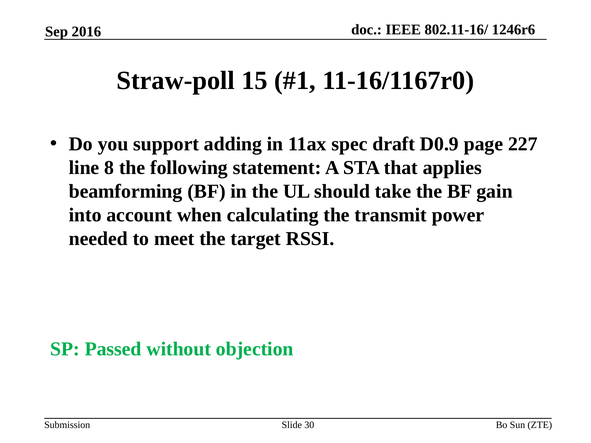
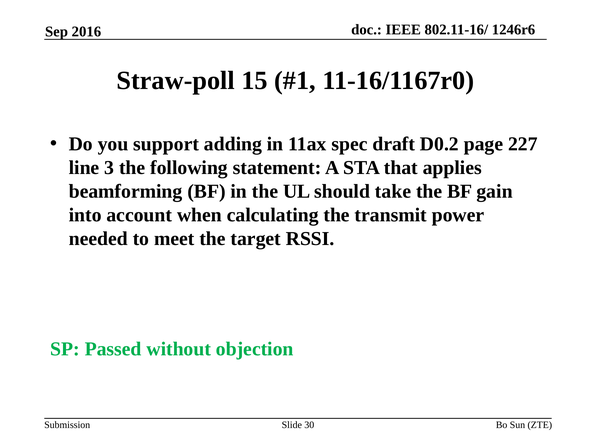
D0.9: D0.9 -> D0.2
8: 8 -> 3
